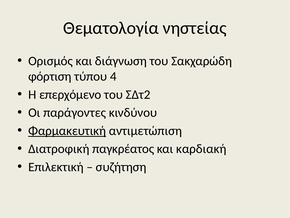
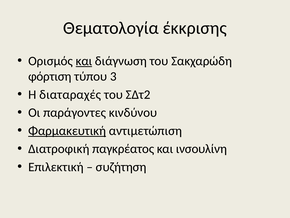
νηστείας: νηστείας -> έκκρισης
και at (84, 61) underline: none -> present
4: 4 -> 3
επερχόμενο: επερχόμενο -> διαταραχές
καρδιακή: καρδιακή -> ινσουλίνη
